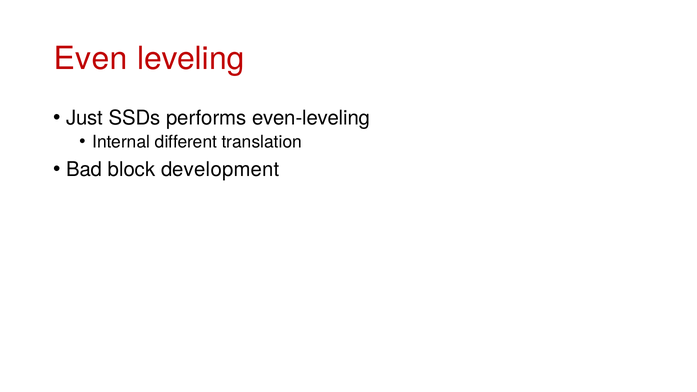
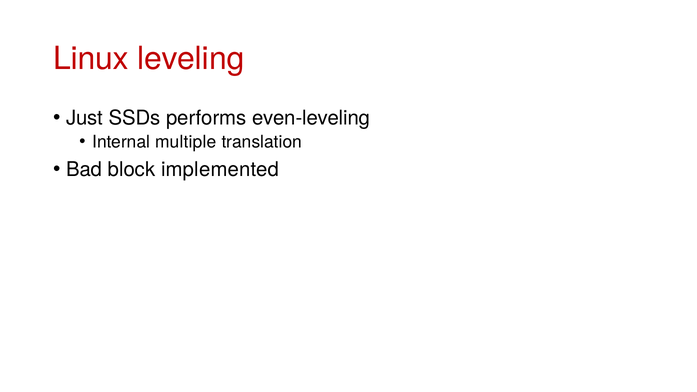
Even: Even -> Linux
different: different -> multiple
development: development -> implemented
